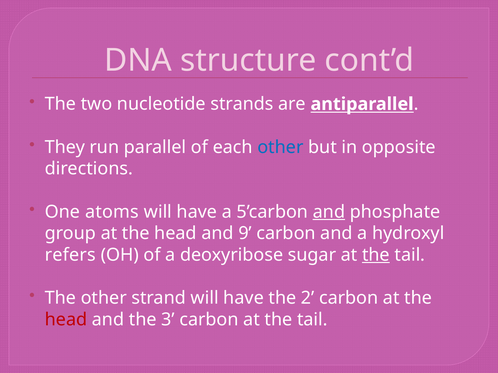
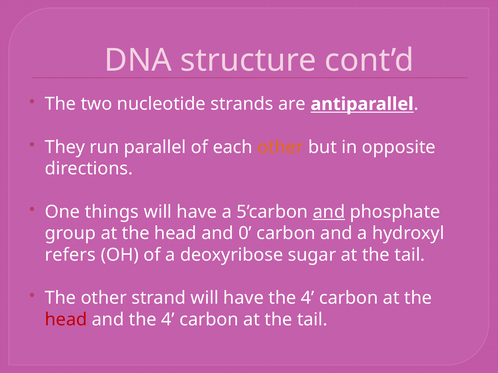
other at (280, 147) colour: blue -> orange
atoms: atoms -> things
9: 9 -> 0
the at (376, 255) underline: present -> none
have the 2: 2 -> 4
and the 3: 3 -> 4
